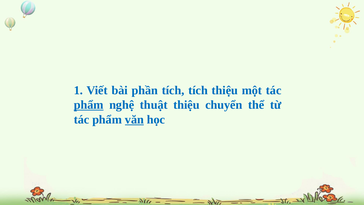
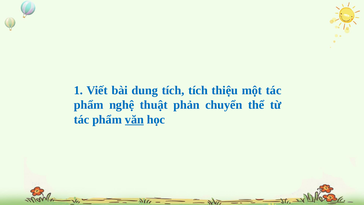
phần: phần -> dung
phẩm at (89, 105) underline: present -> none
thuật thiệu: thiệu -> phản
